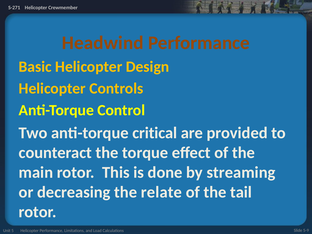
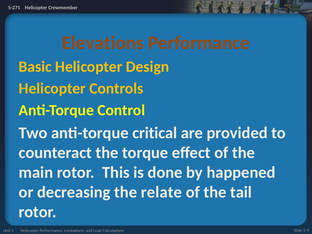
Headwind: Headwind -> Elevations
streaming: streaming -> happened
